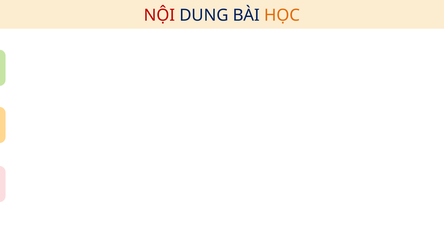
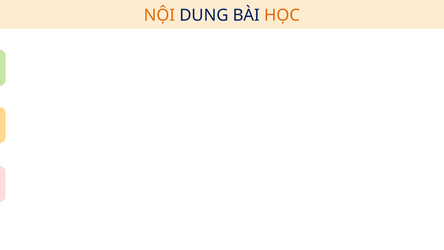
NỘI colour: red -> orange
